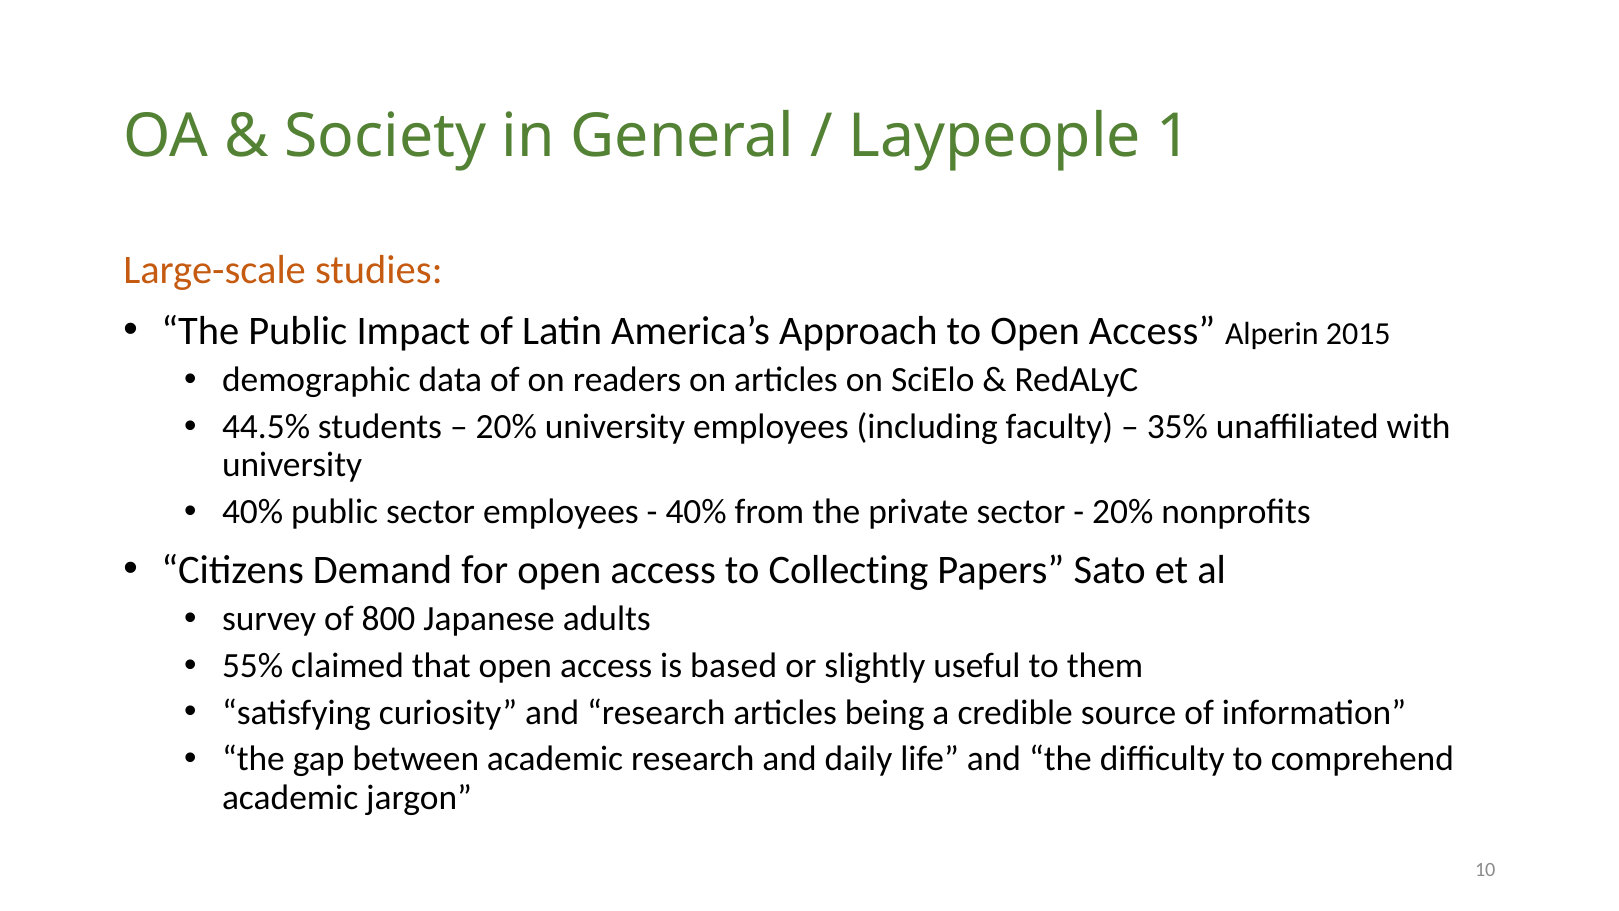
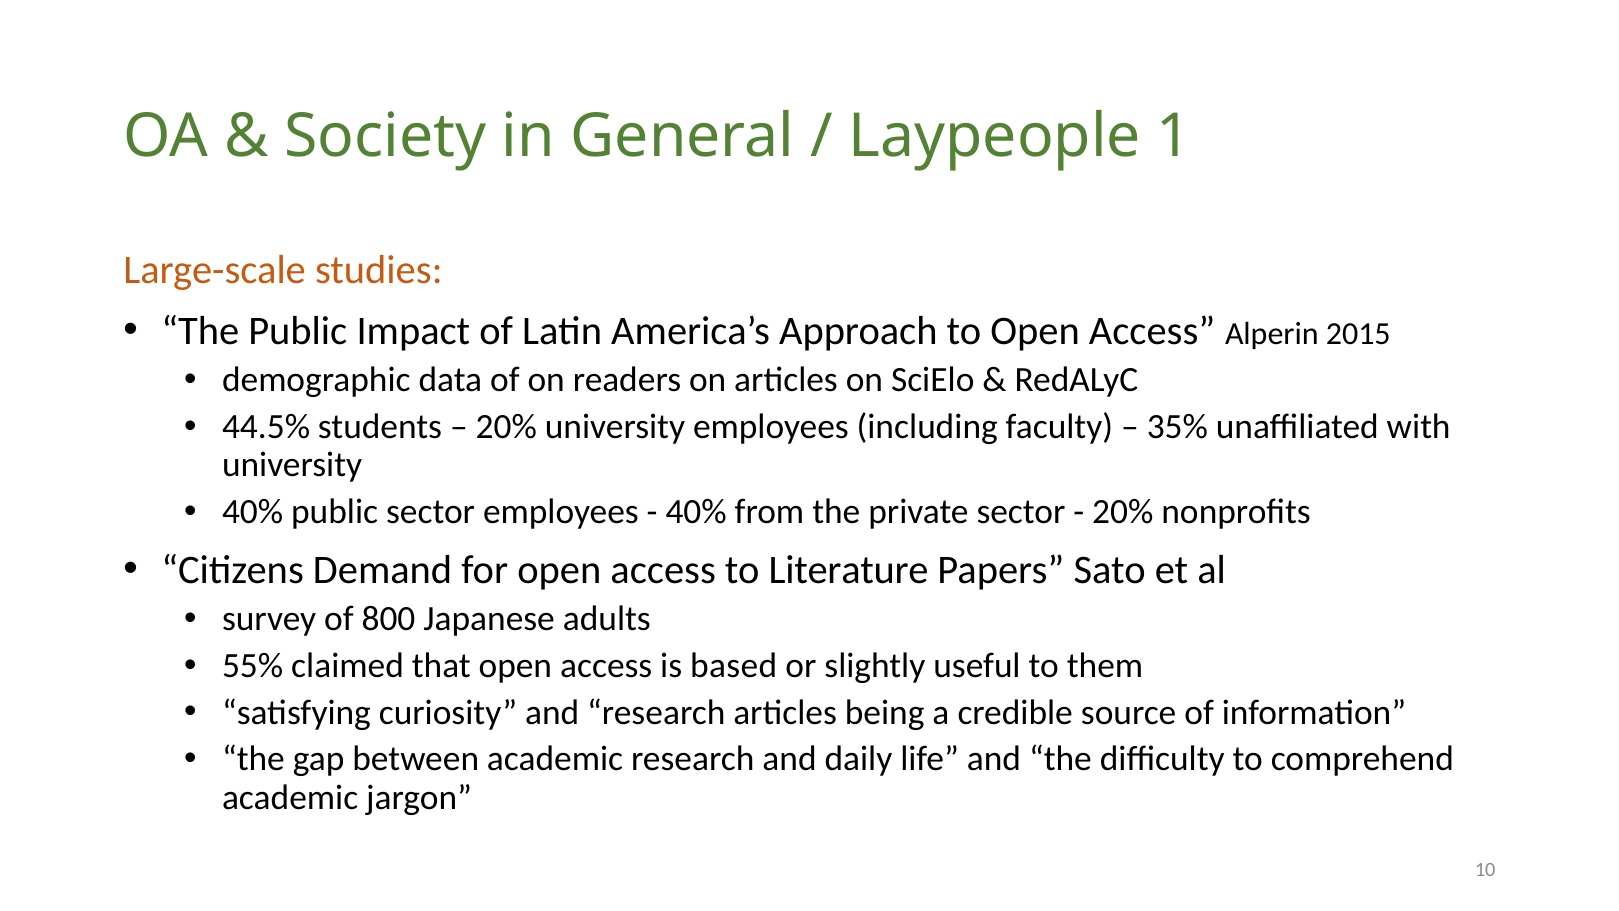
Collecting: Collecting -> Literature
